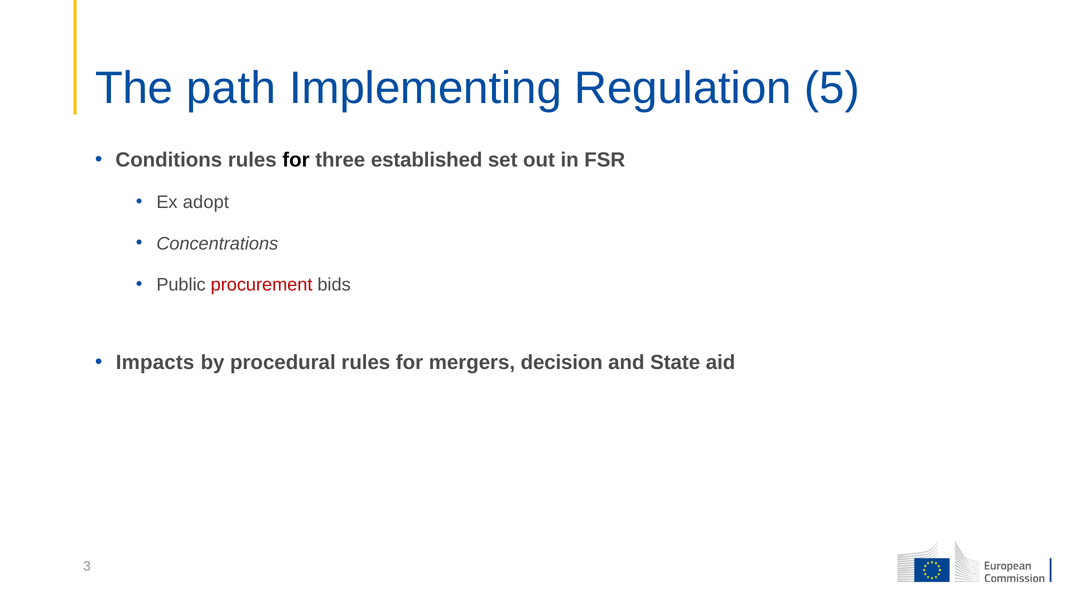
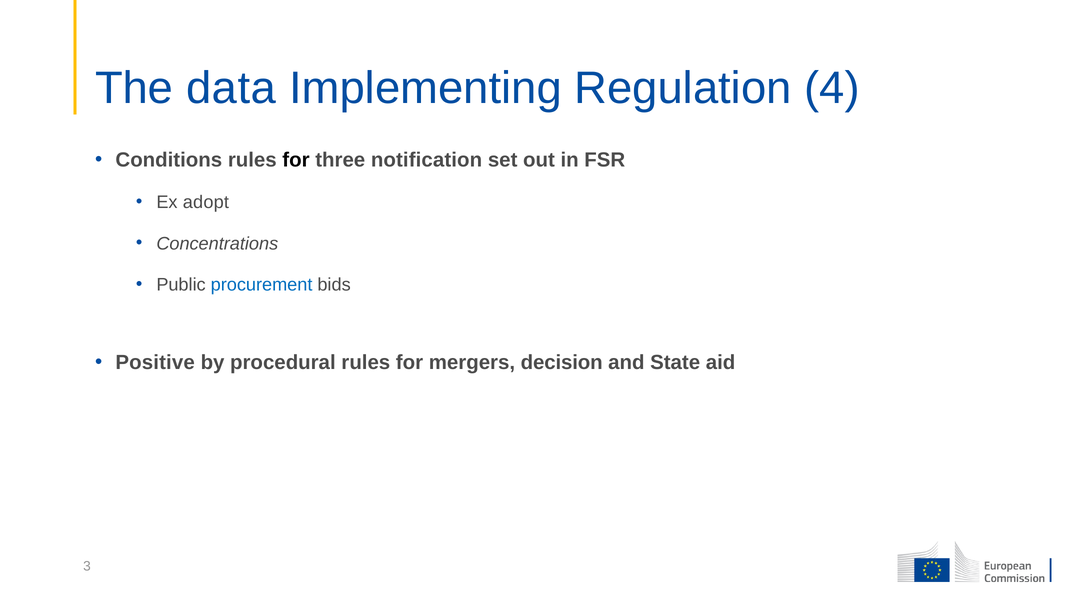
path: path -> data
5: 5 -> 4
established: established -> notification
procurement colour: red -> blue
Impacts: Impacts -> Positive
